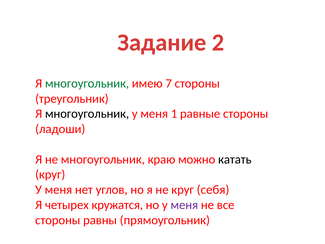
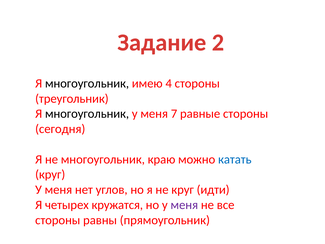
многоугольник at (87, 83) colour: green -> black
7: 7 -> 4
1: 1 -> 7
ладоши: ладоши -> сегодня
катать colour: black -> blue
себя: себя -> идти
